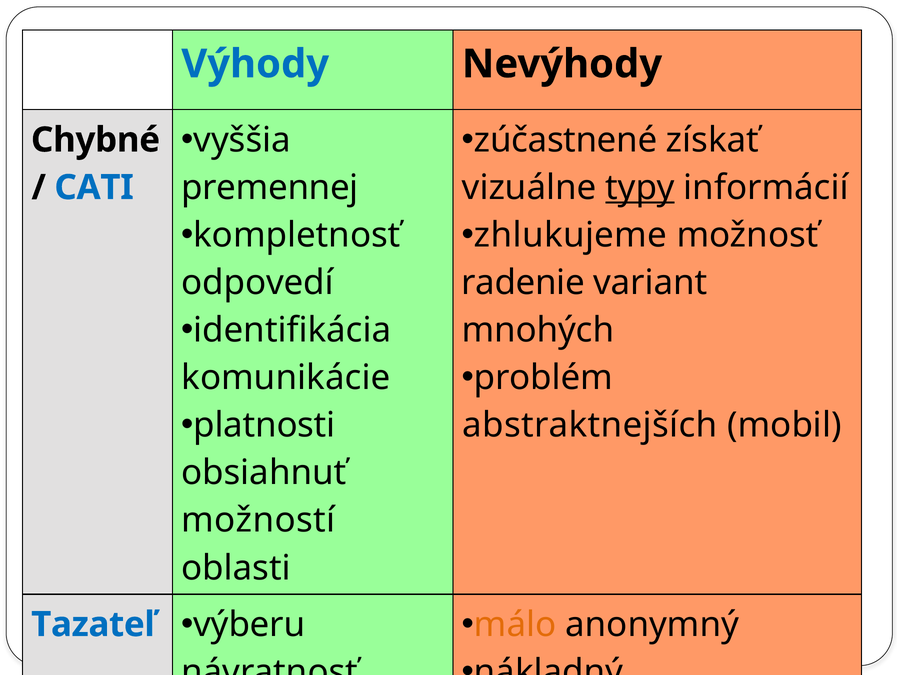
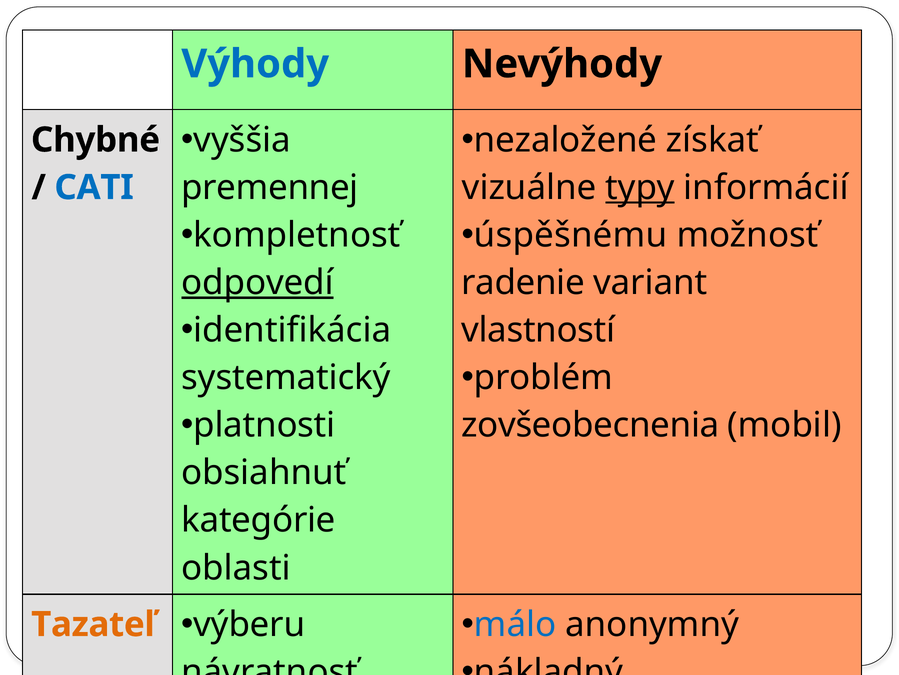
zúčastnené: zúčastnené -> nezaložené
zhlukujeme: zhlukujeme -> úspěšnému
odpovedí underline: none -> present
mnohých: mnohých -> vlastností
komunikácie: komunikácie -> systematický
abstraktnejších: abstraktnejších -> zovšeobecnenia
možností: možností -> kategórie
málo colour: orange -> blue
Tazateľ colour: blue -> orange
